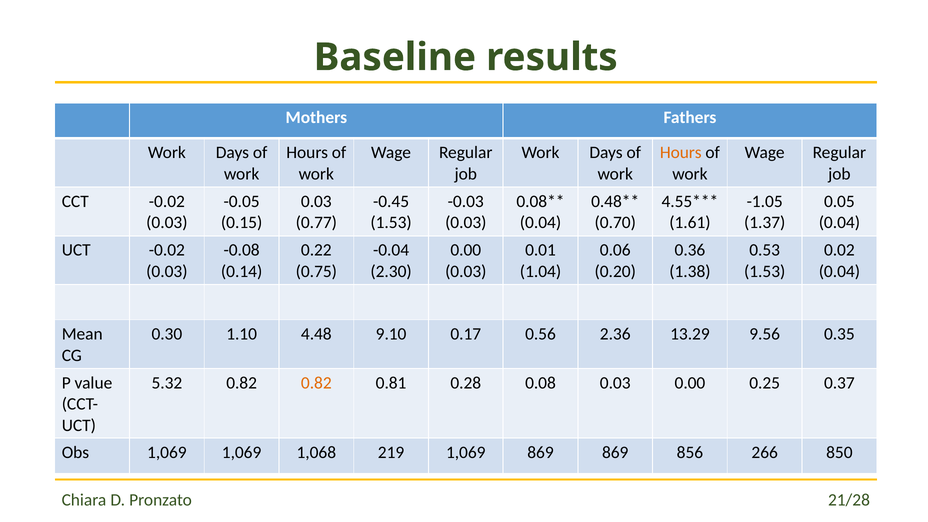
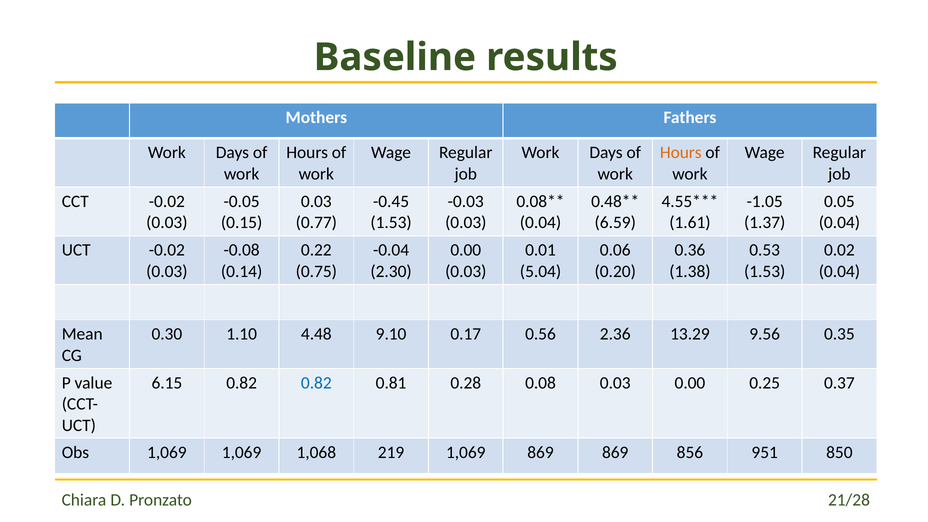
0.70: 0.70 -> 6.59
1.04: 1.04 -> 5.04
5.32: 5.32 -> 6.15
0.82 at (316, 383) colour: orange -> blue
266: 266 -> 951
